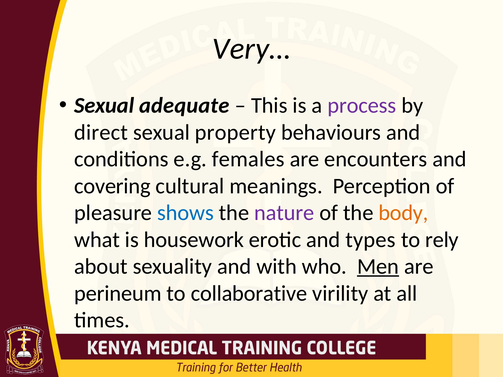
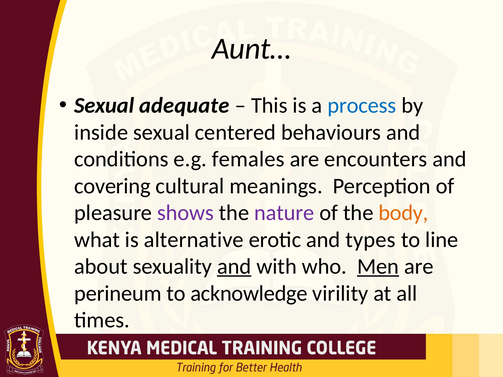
Very…: Very… -> Aunt…
process colour: purple -> blue
direct: direct -> inside
property: property -> centered
shows colour: blue -> purple
housework: housework -> alternative
rely: rely -> line
and at (234, 267) underline: none -> present
collaborative: collaborative -> acknowledge
